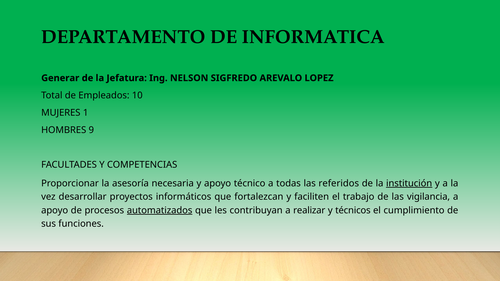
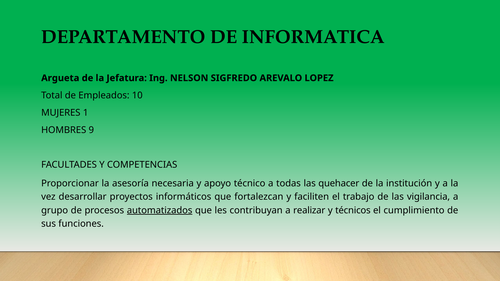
Generar: Generar -> Argueta
referidos: referidos -> quehacer
institución underline: present -> none
apoyo at (55, 211): apoyo -> grupo
